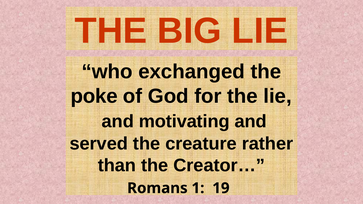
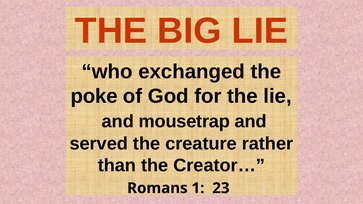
motivating: motivating -> mousetrap
19: 19 -> 23
